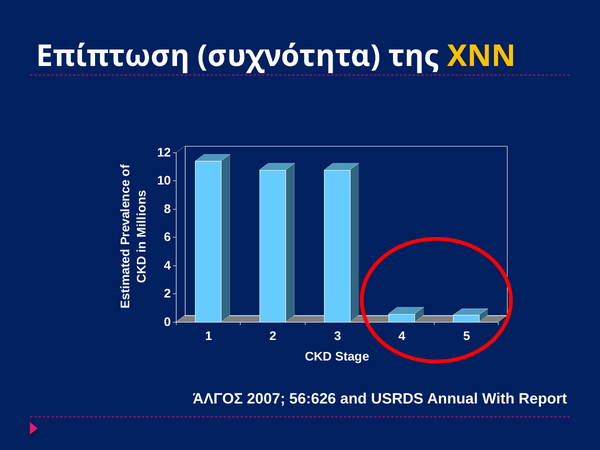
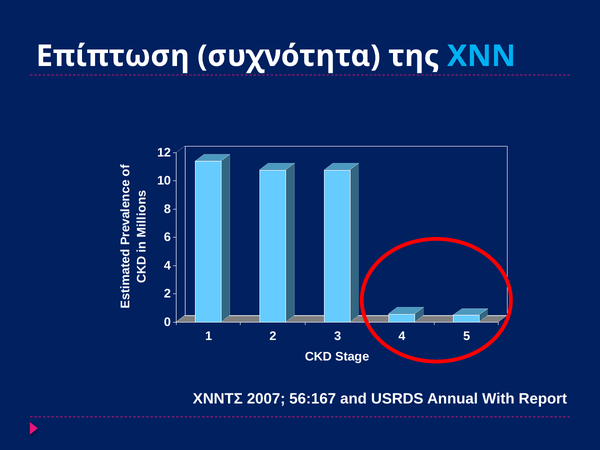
ΧΝΝ colour: yellow -> light blue
ΆΛΓΟΣ: ΆΛΓΟΣ -> ΧΝΝΤΣ
56:626: 56:626 -> 56:167
